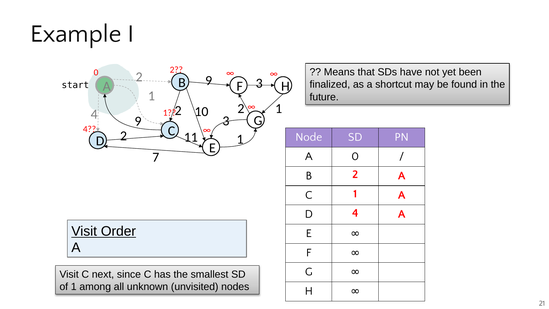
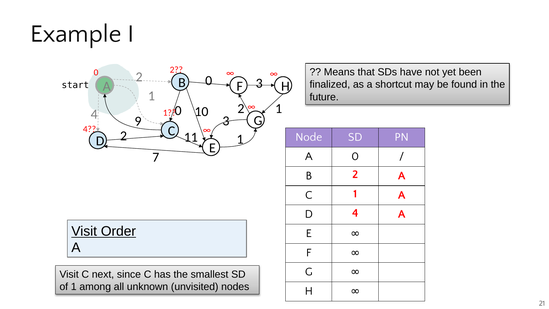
2 9: 9 -> 0
4 2: 2 -> 0
